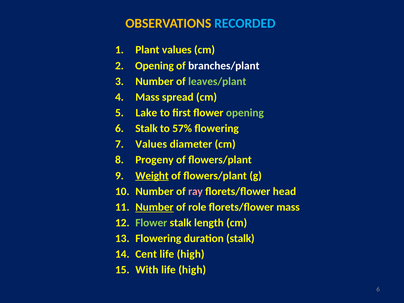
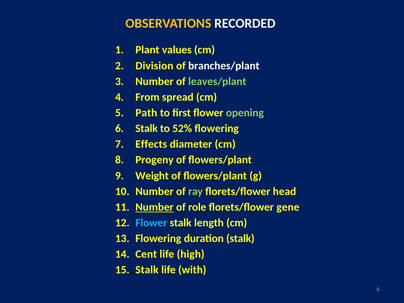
RECORDED colour: light blue -> white
Opening at (155, 66): Opening -> Division
Mass at (147, 97): Mass -> From
Lake: Lake -> Path
57%: 57% -> 52%
Values at (151, 144): Values -> Effects
Weight underline: present -> none
ray colour: pink -> light green
florets/flower mass: mass -> gene
Flower at (151, 223) colour: light green -> light blue
With at (147, 270): With -> Stalk
high at (192, 270): high -> with
